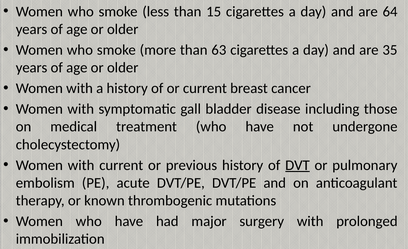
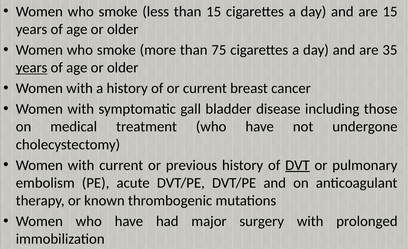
are 64: 64 -> 15
63: 63 -> 75
years at (32, 68) underline: none -> present
